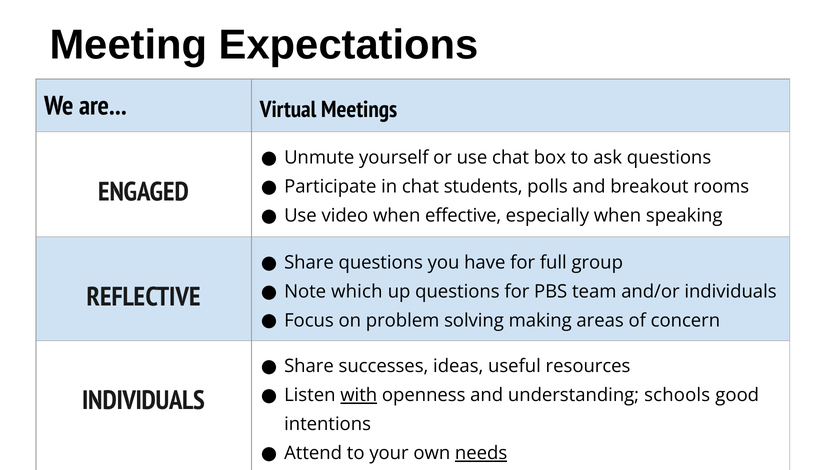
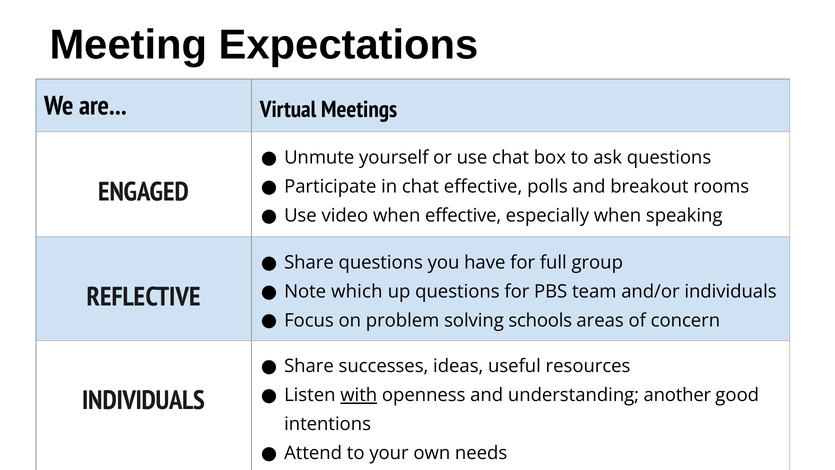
chat students: students -> effective
making: making -> schools
schools: schools -> another
needs underline: present -> none
